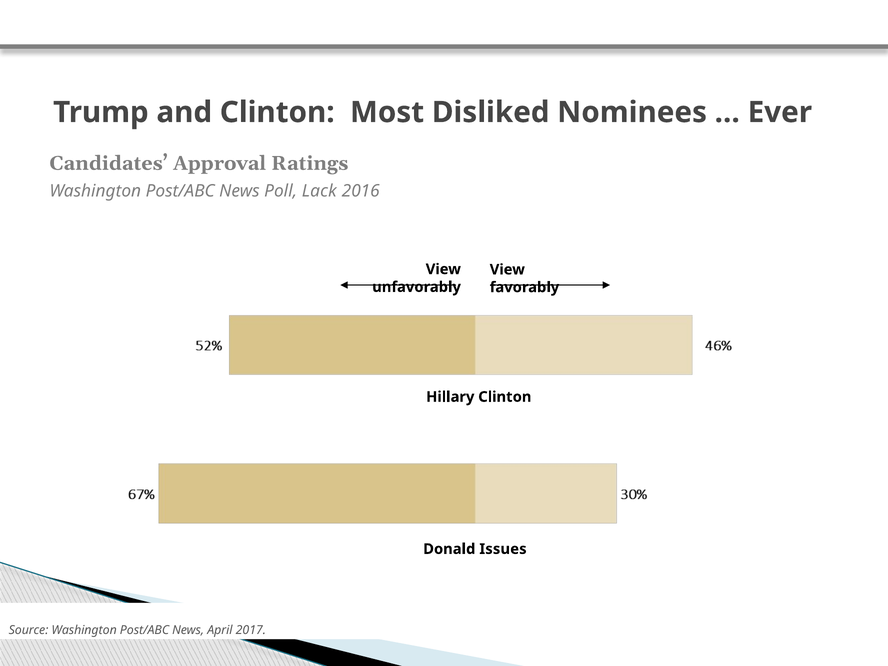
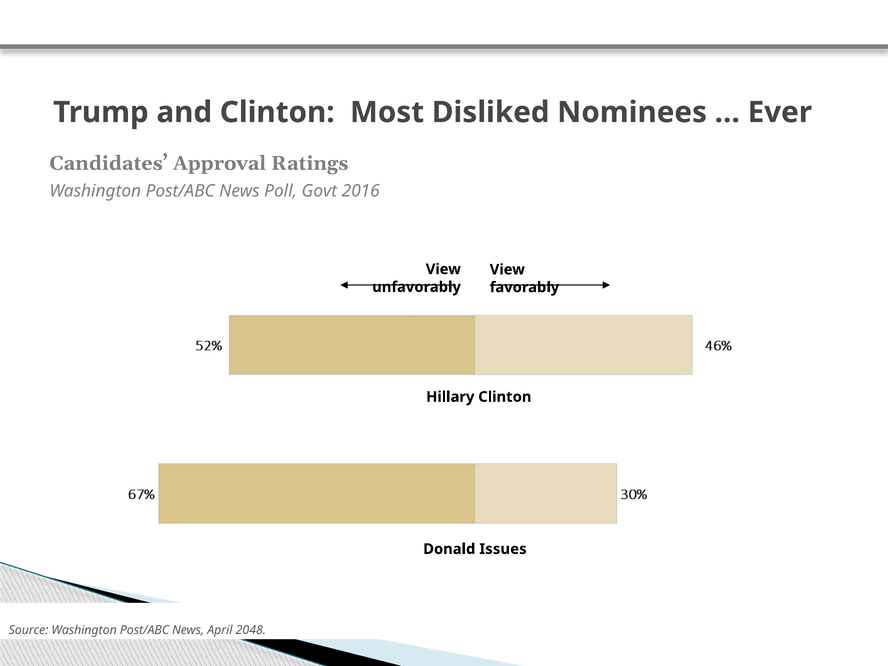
Lack: Lack -> Govt
2017: 2017 -> 2048
